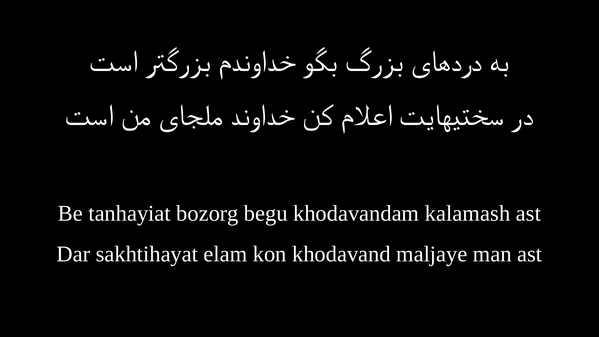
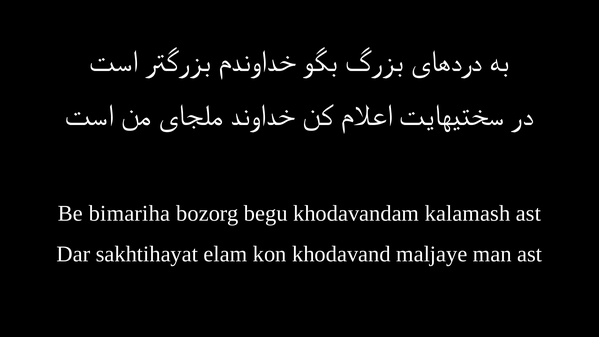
tanhayiat: tanhayiat -> bimariha
